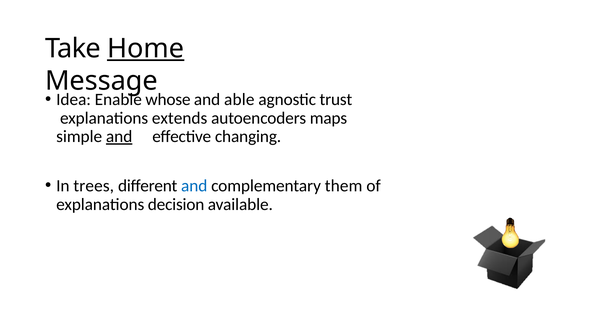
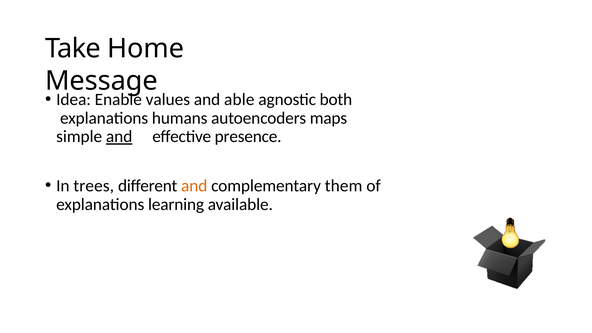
Home underline: present -> none
whose: whose -> values
trust: trust -> both
extends: extends -> humans
changing: changing -> presence
and at (194, 186) colour: blue -> orange
decision: decision -> learning
